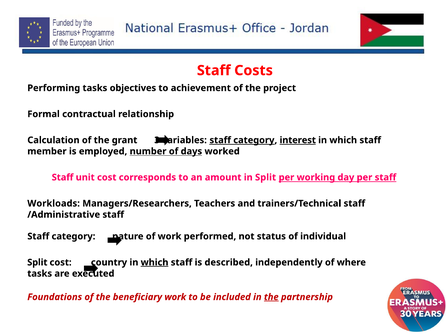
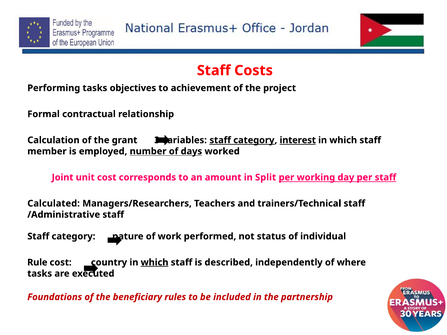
Staff at (63, 178): Staff -> Joint
Workloads: Workloads -> Calculated
Split at (37, 263): Split -> Rule
beneficiary work: work -> rules
the at (271, 297) underline: present -> none
